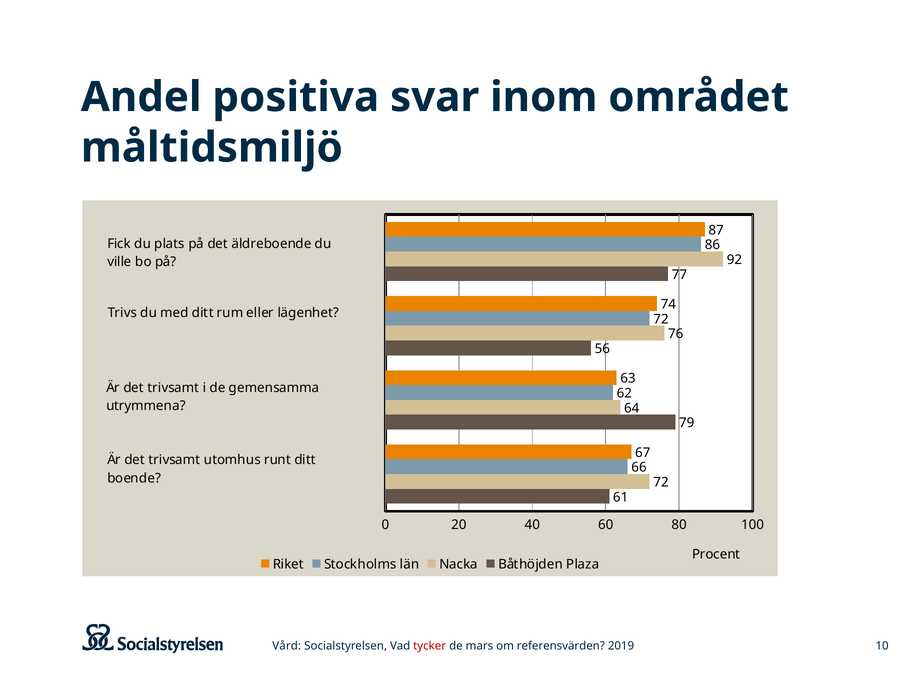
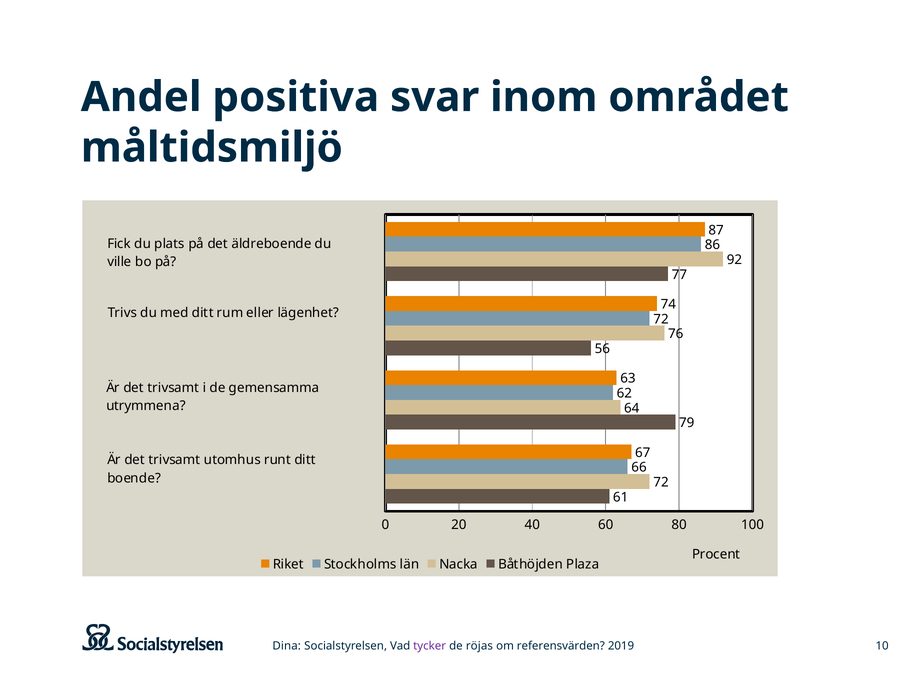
Vård: Vård -> Dina
tycker colour: red -> purple
mars: mars -> röjas
